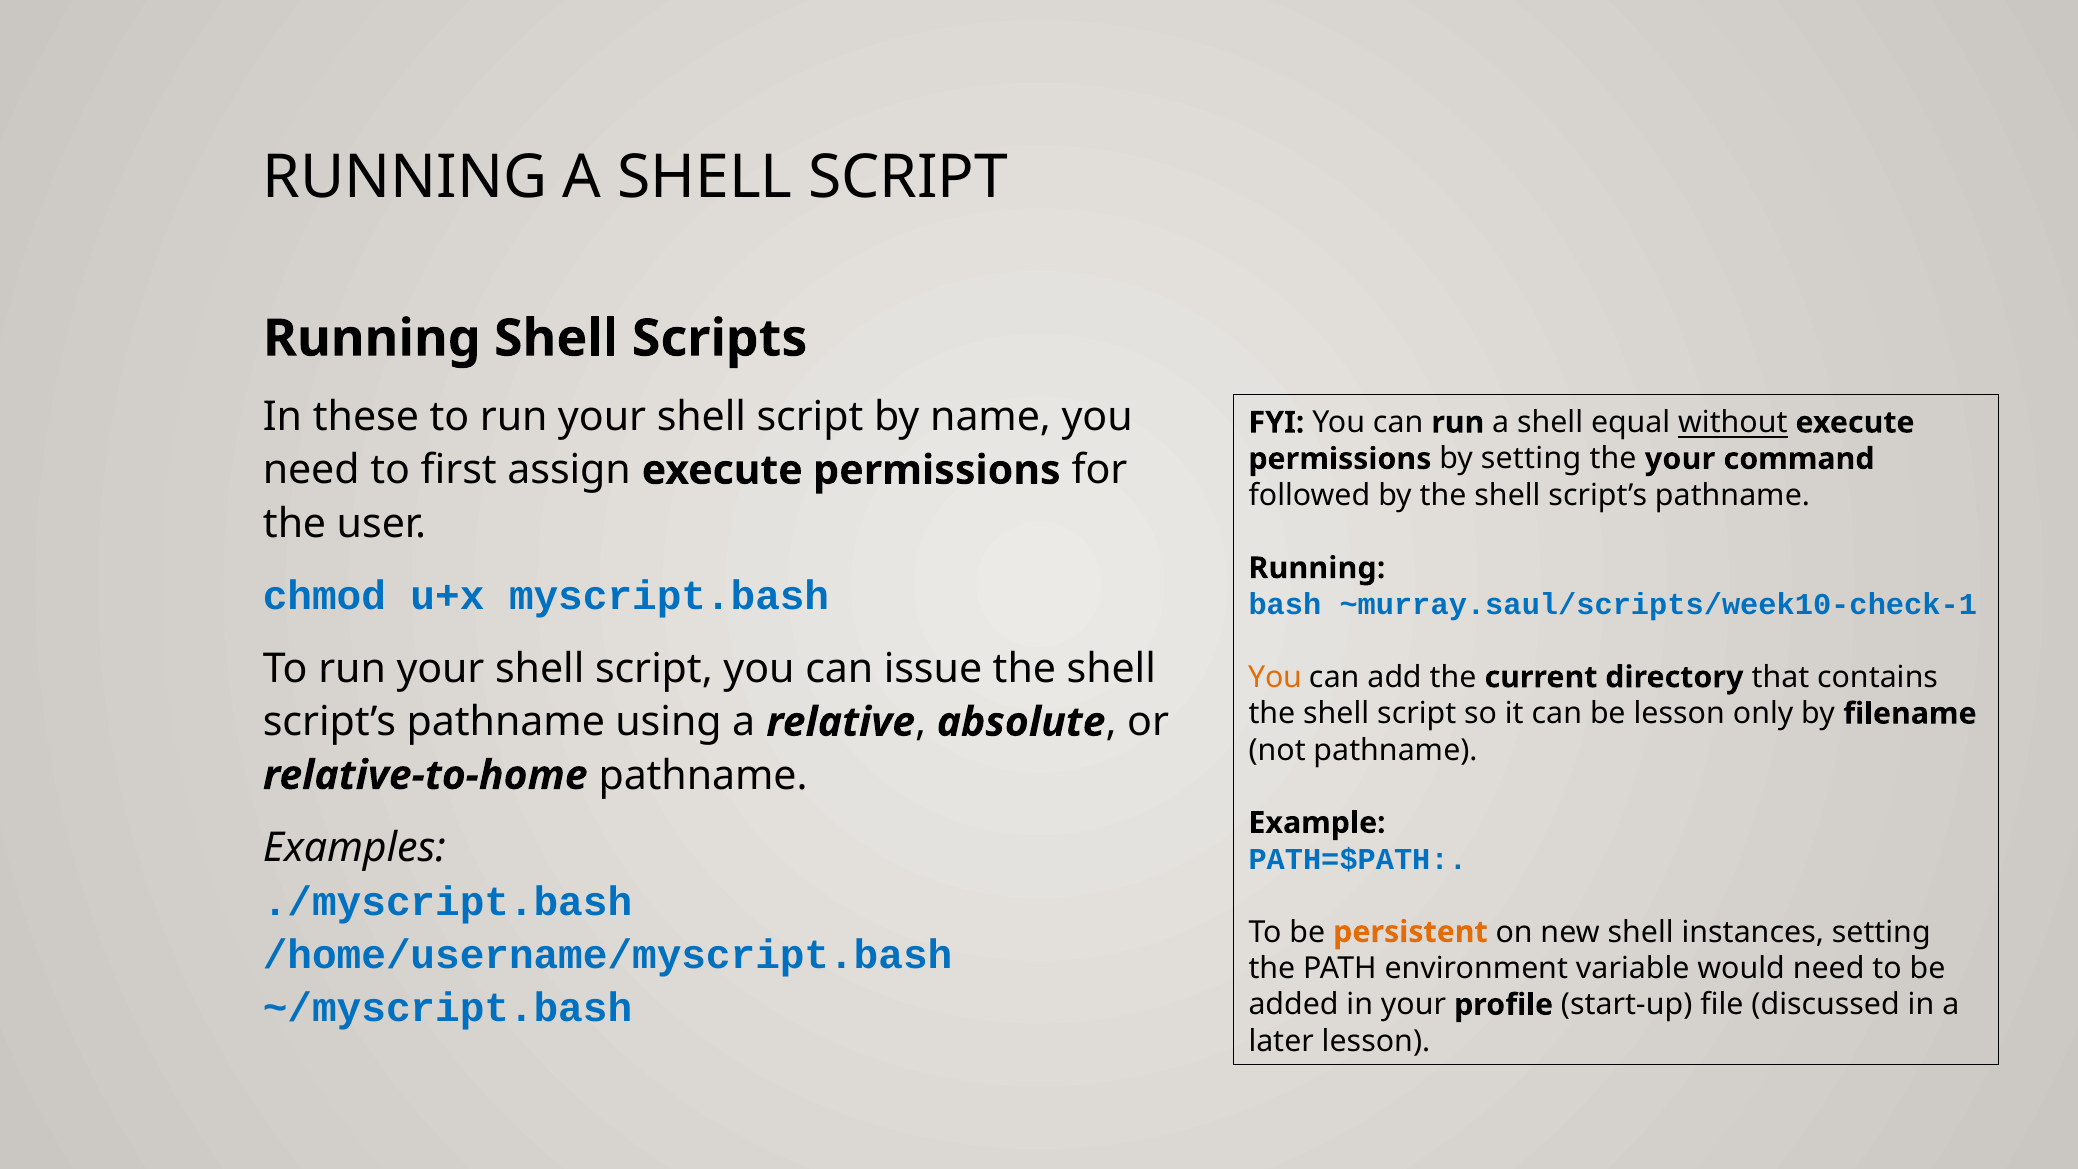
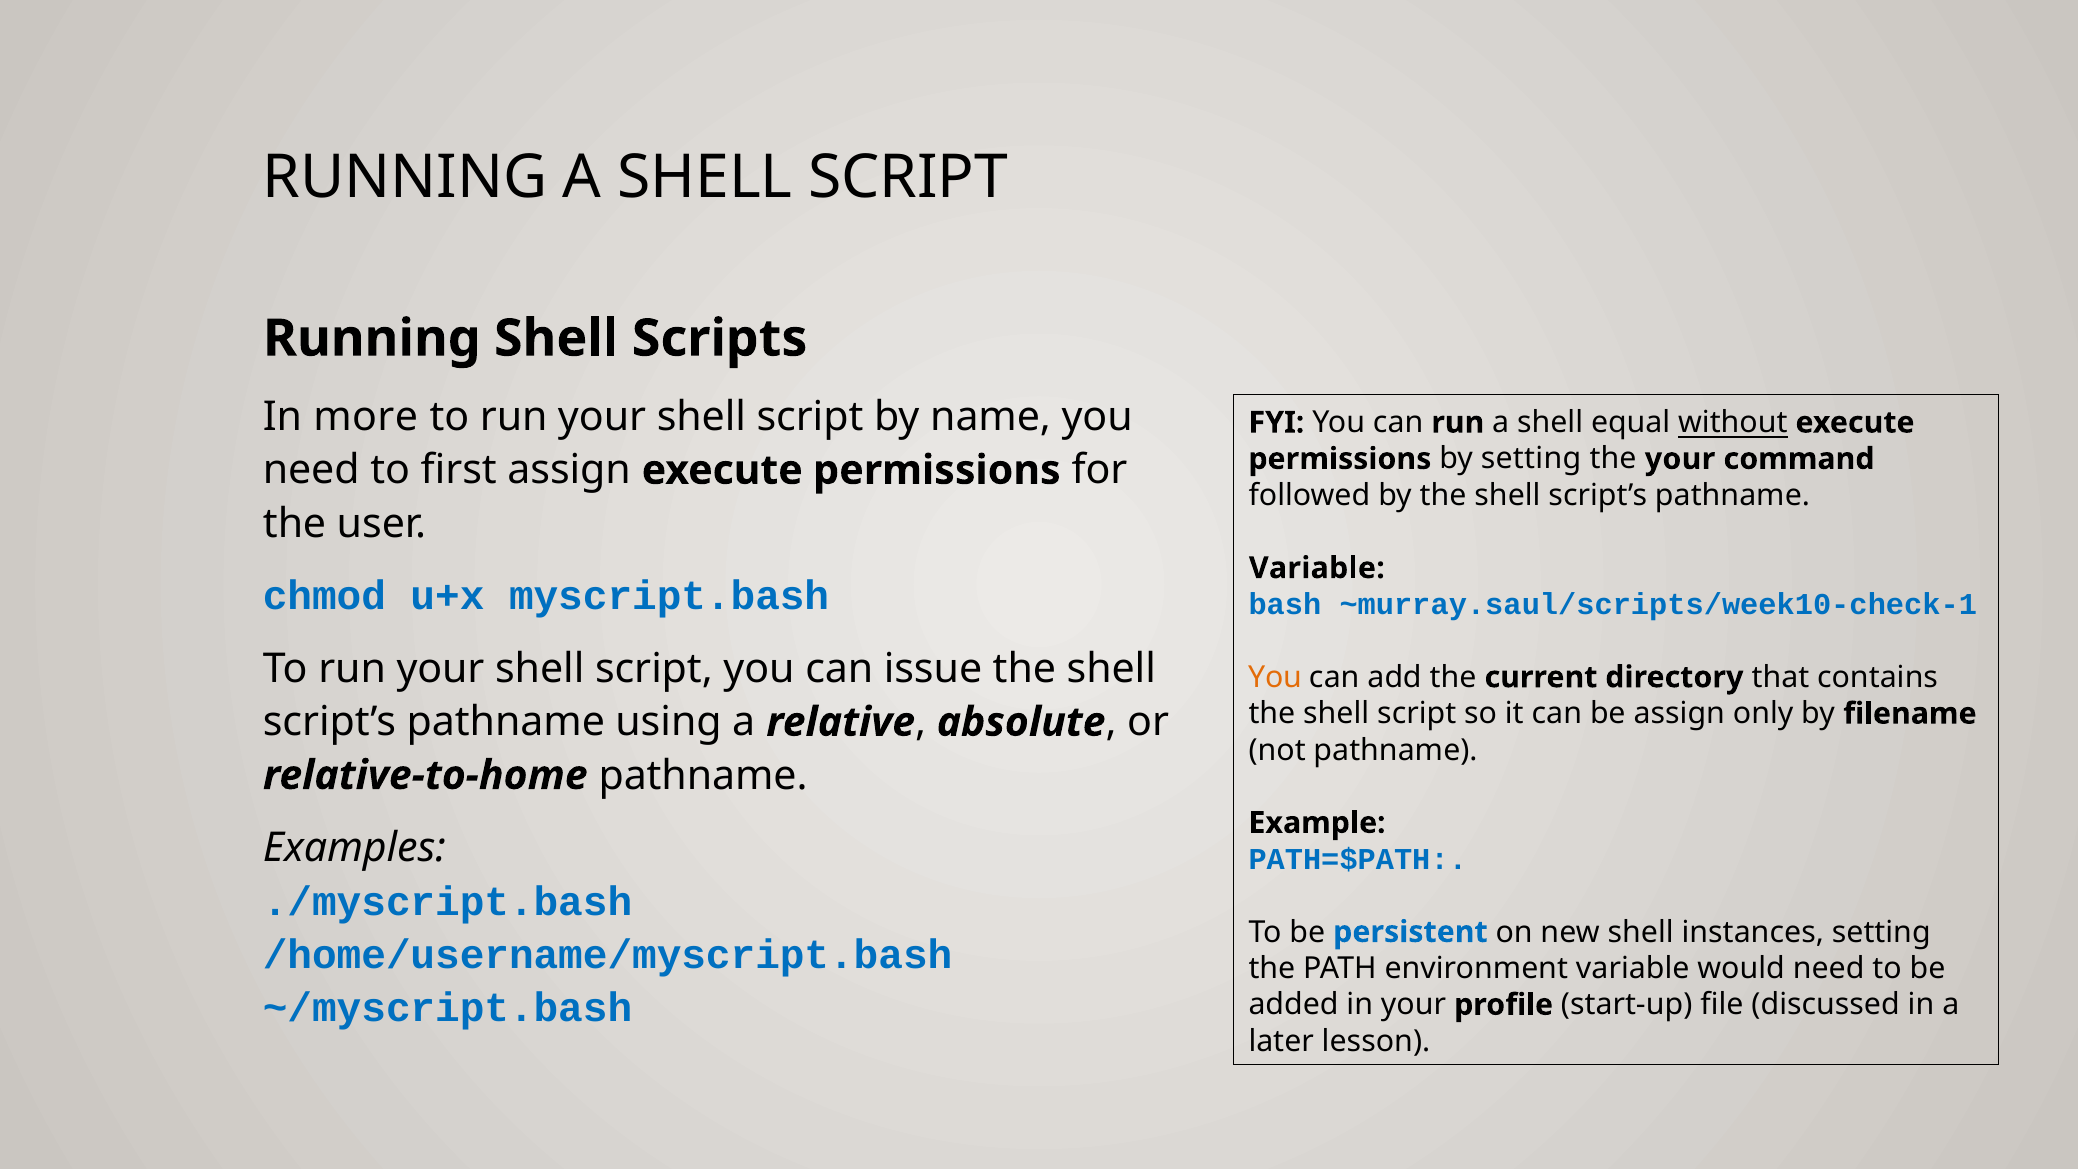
these: these -> more
Running at (1317, 568): Running -> Variable
be lesson: lesson -> assign
persistent colour: orange -> blue
